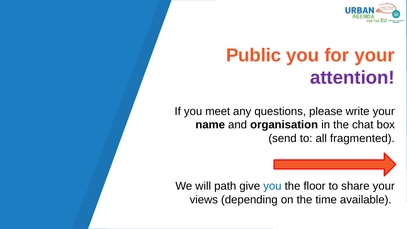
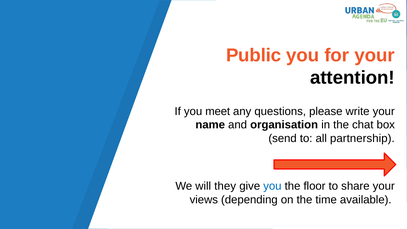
attention colour: purple -> black
fragmented: fragmented -> partnership
path: path -> they
